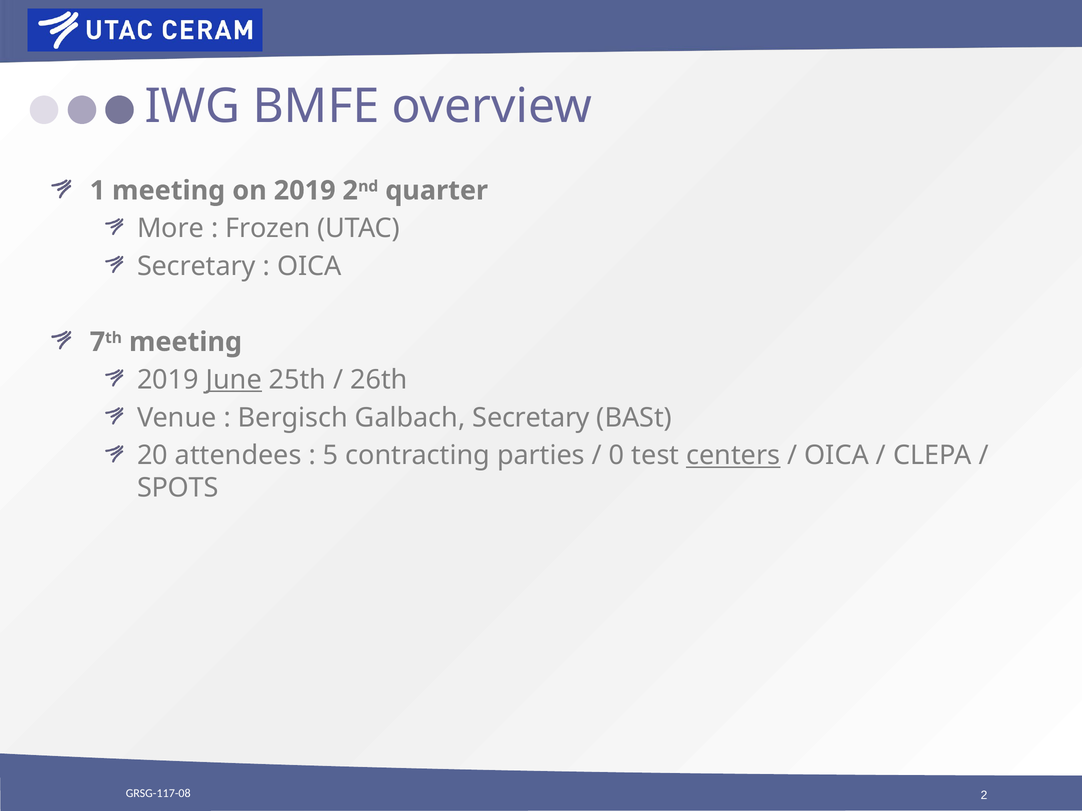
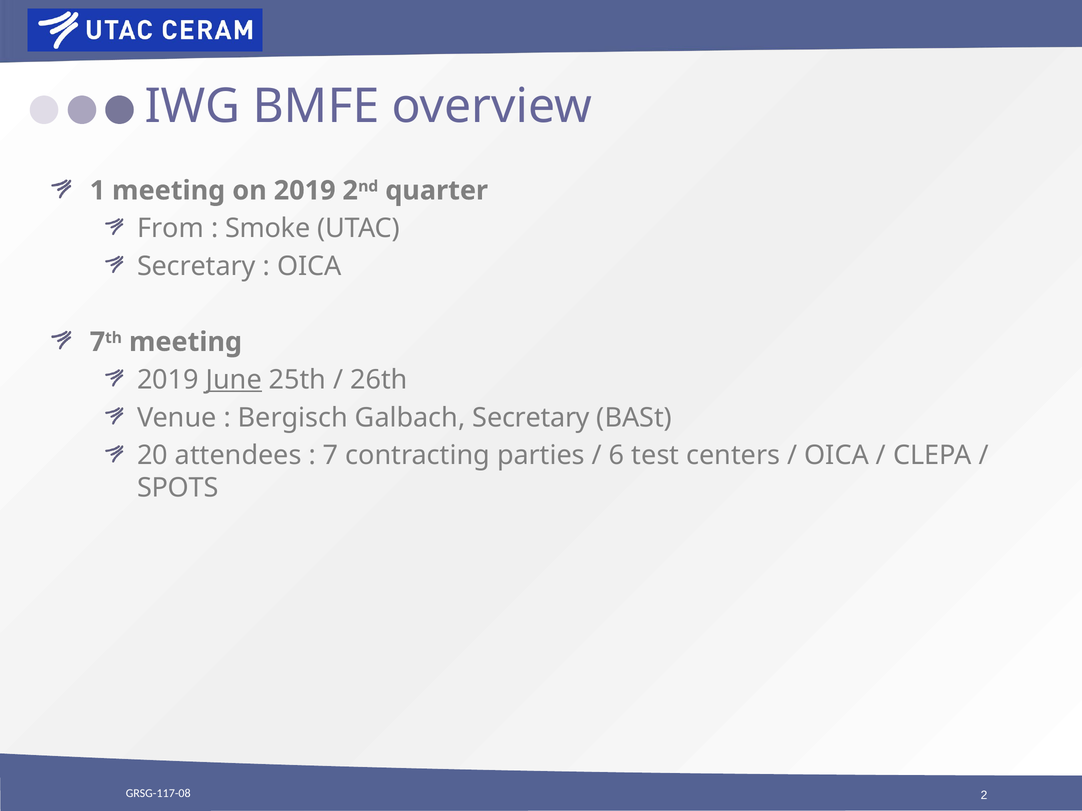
More: More -> From
Frozen: Frozen -> Smoke
5: 5 -> 7
0: 0 -> 6
centers underline: present -> none
